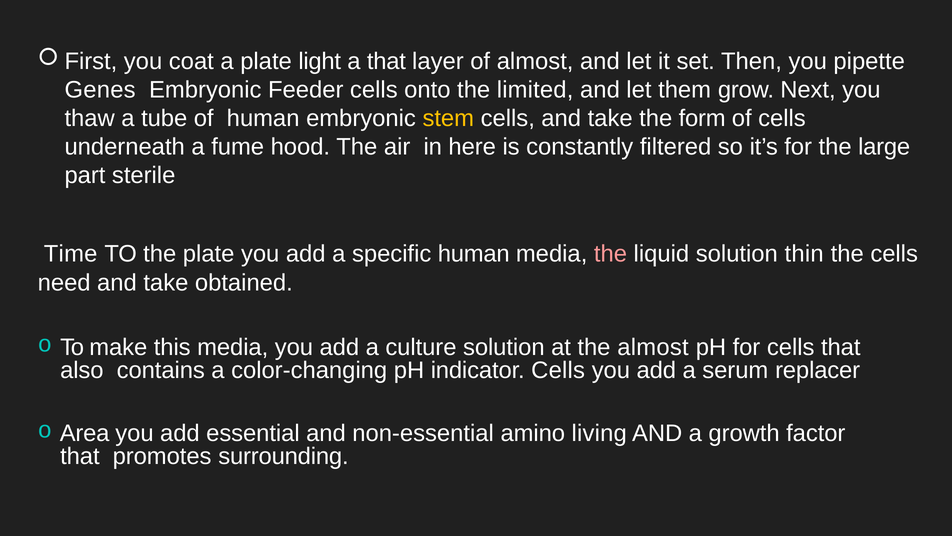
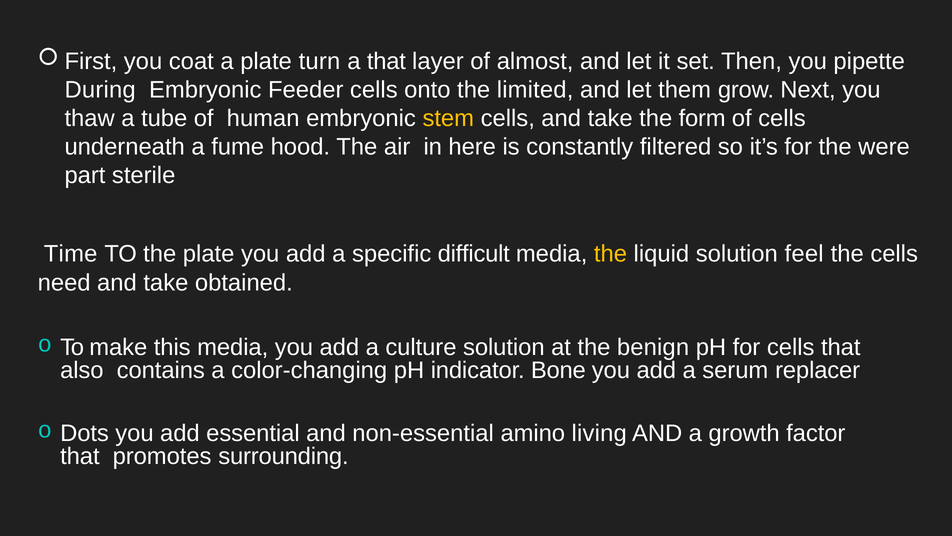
light: light -> turn
Genes: Genes -> During
large: large -> were
specific human: human -> difficult
the at (611, 254) colour: pink -> yellow
thin: thin -> feel
the almost: almost -> benign
indicator Cells: Cells -> Bone
Area: Area -> Dots
